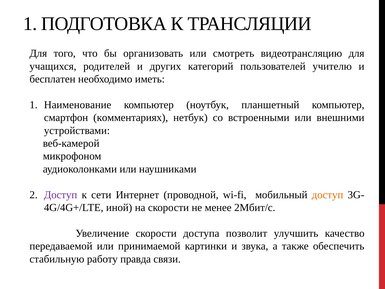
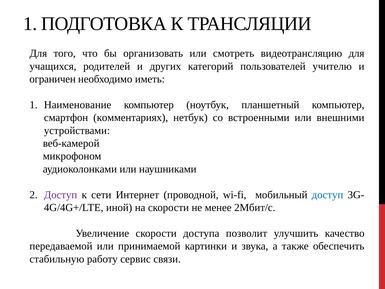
бесплатен: бесплатен -> ограничен
доступ at (328, 195) colour: orange -> blue
правда: правда -> сервис
